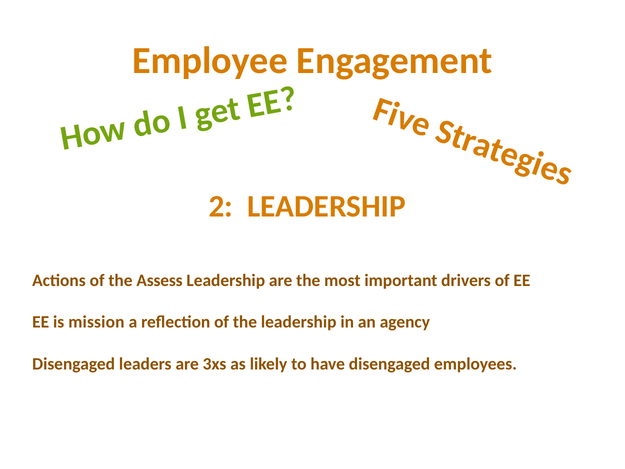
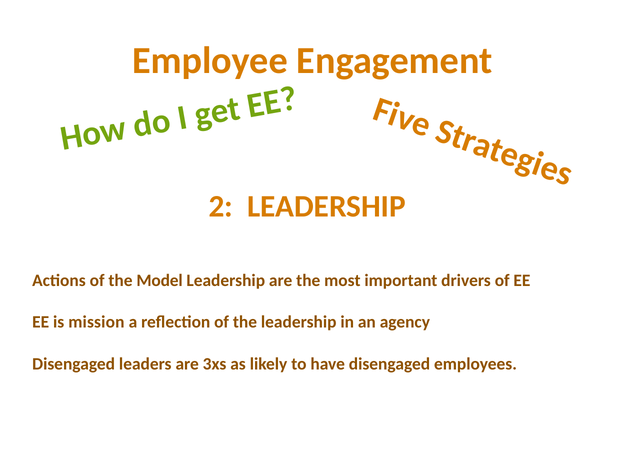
Assess: Assess -> Model
